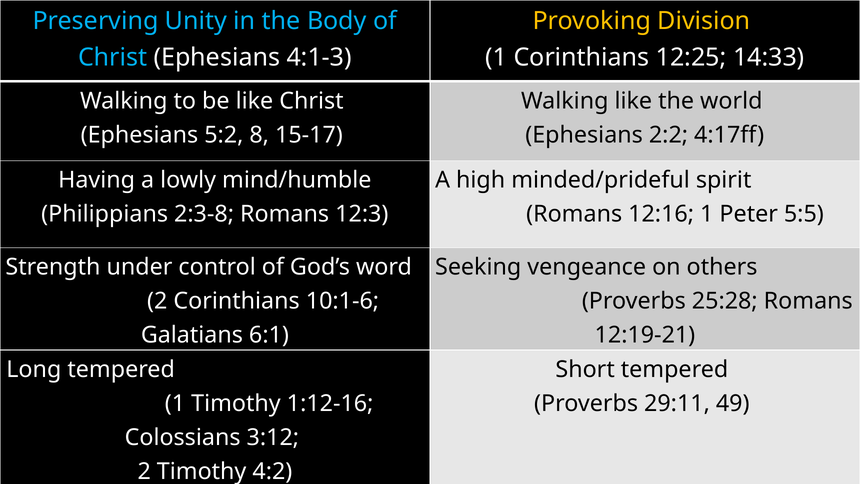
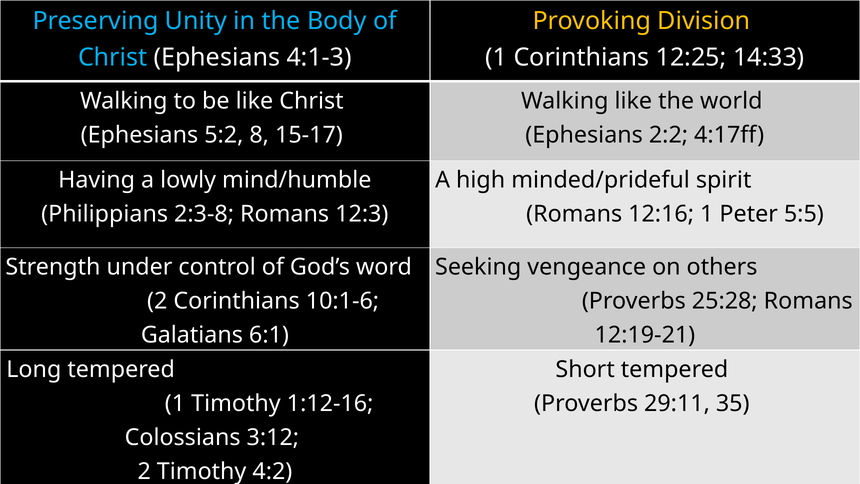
49: 49 -> 35
